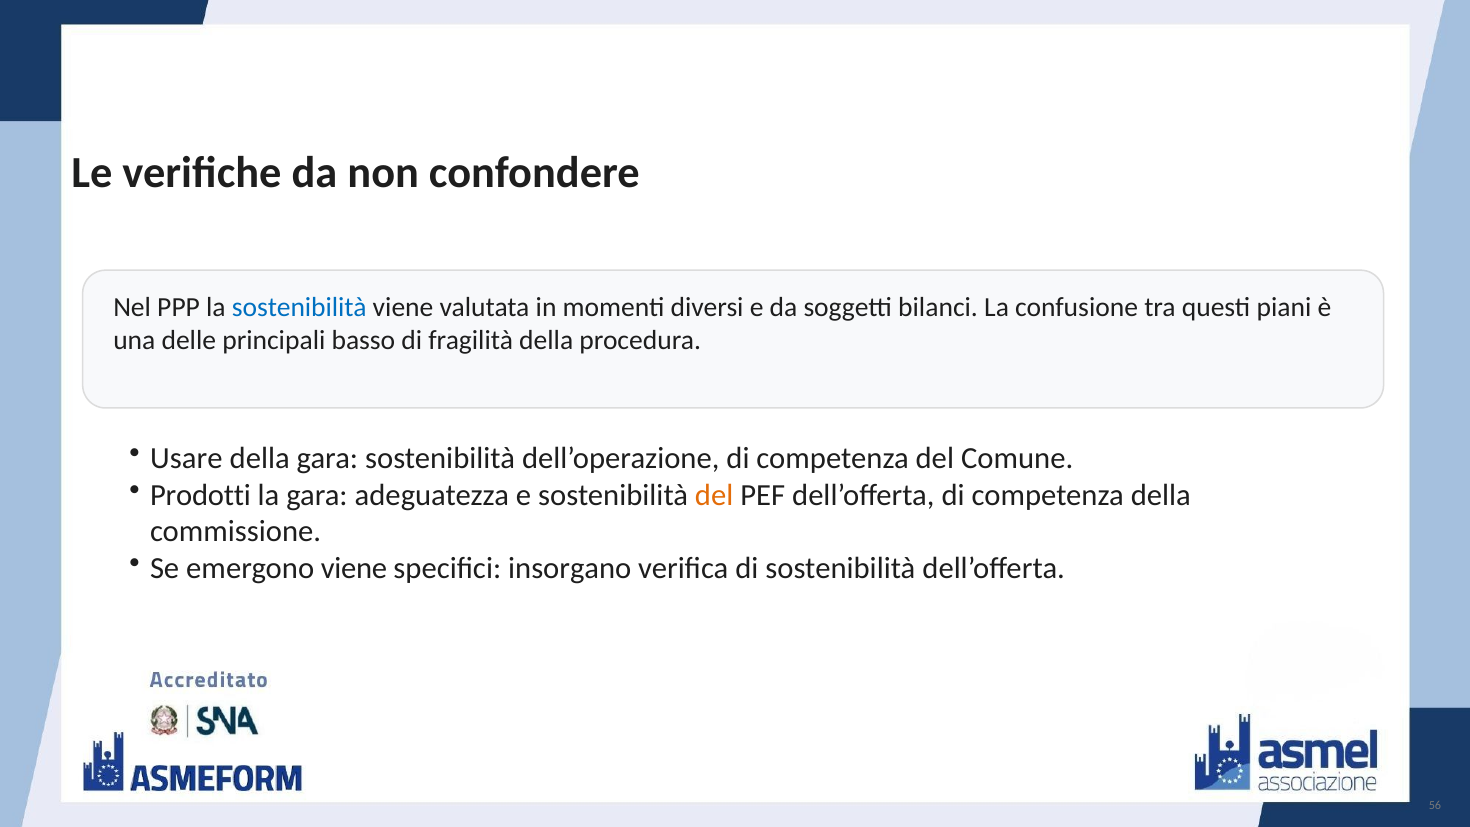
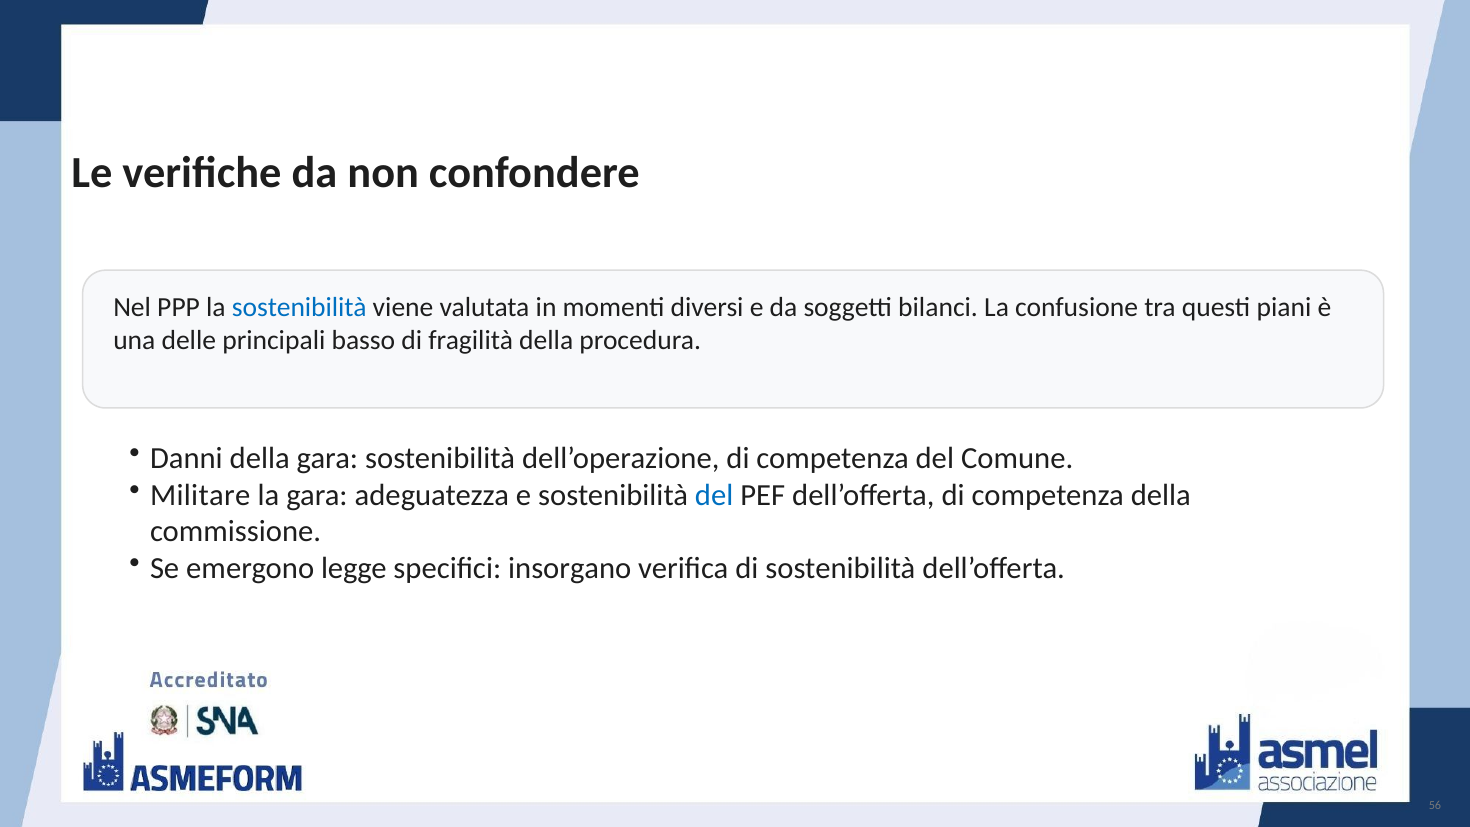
Usare: Usare -> Danni
Prodotti: Prodotti -> Militare
del at (714, 495) colour: orange -> blue
emergono viene: viene -> legge
